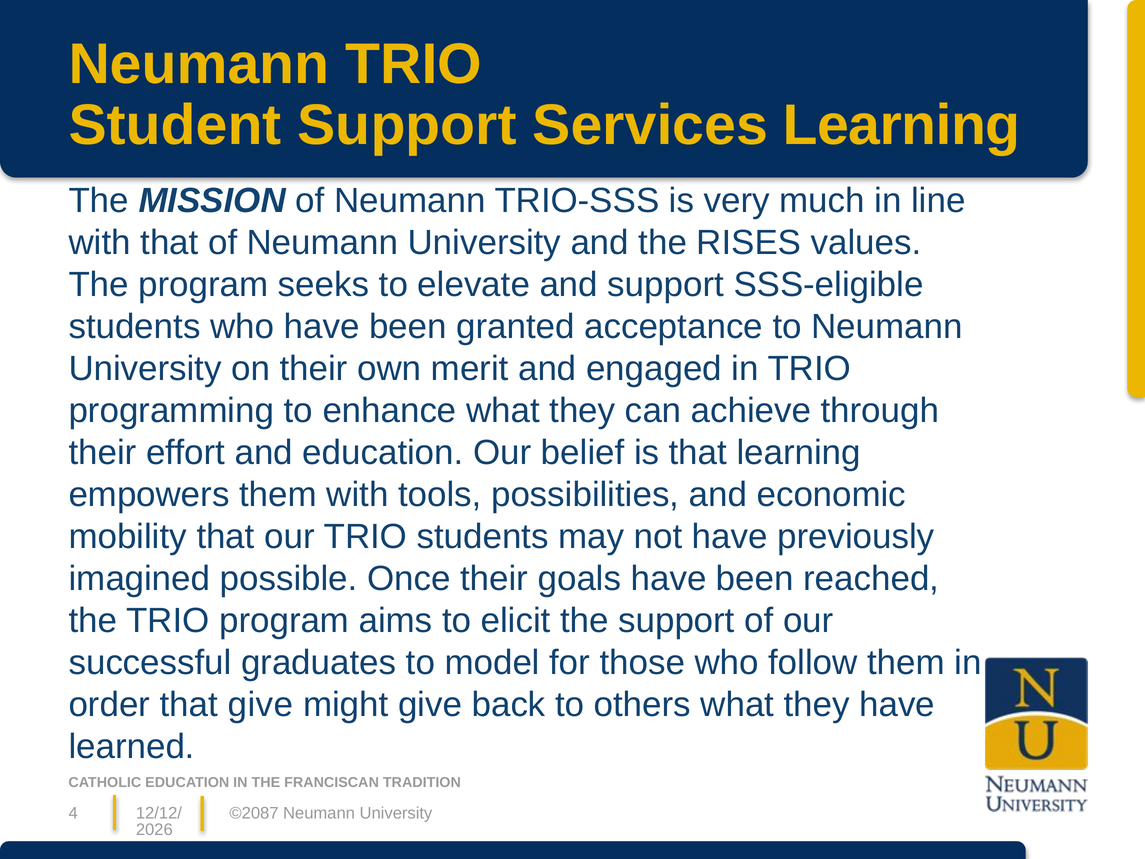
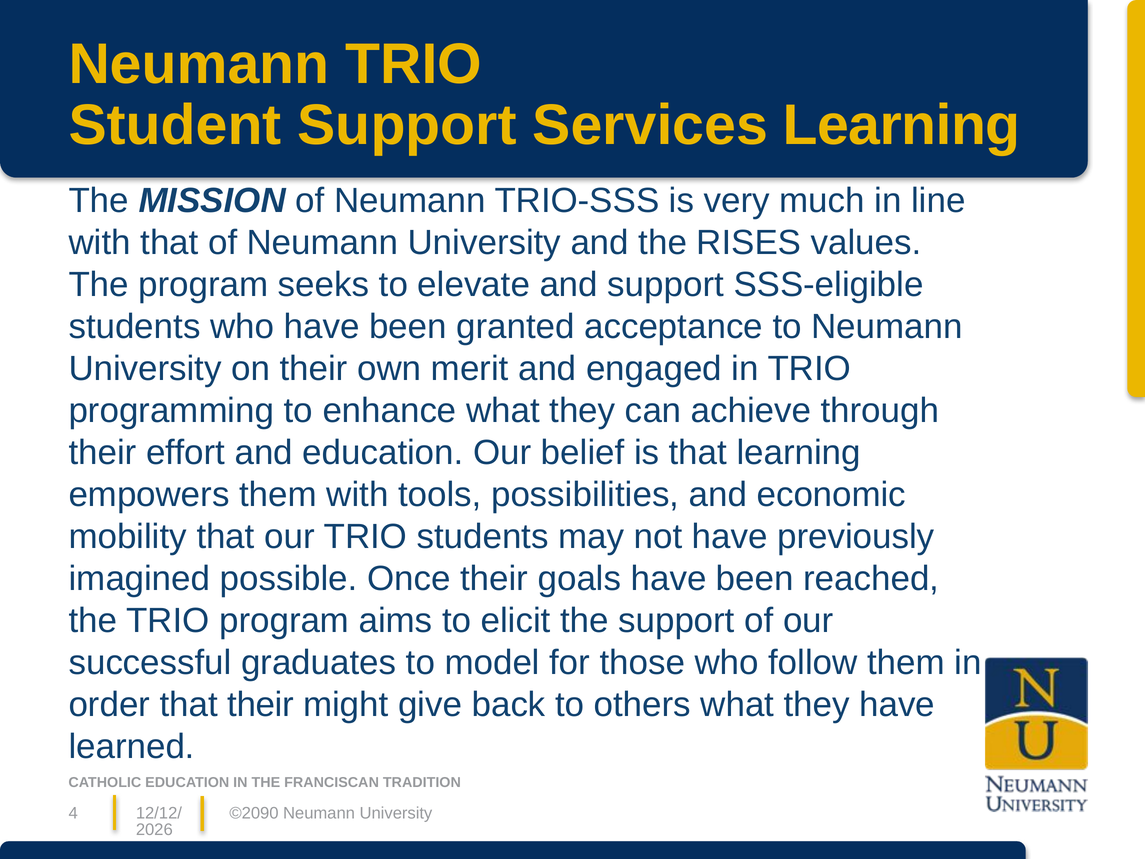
that give: give -> their
©2087: ©2087 -> ©2090
